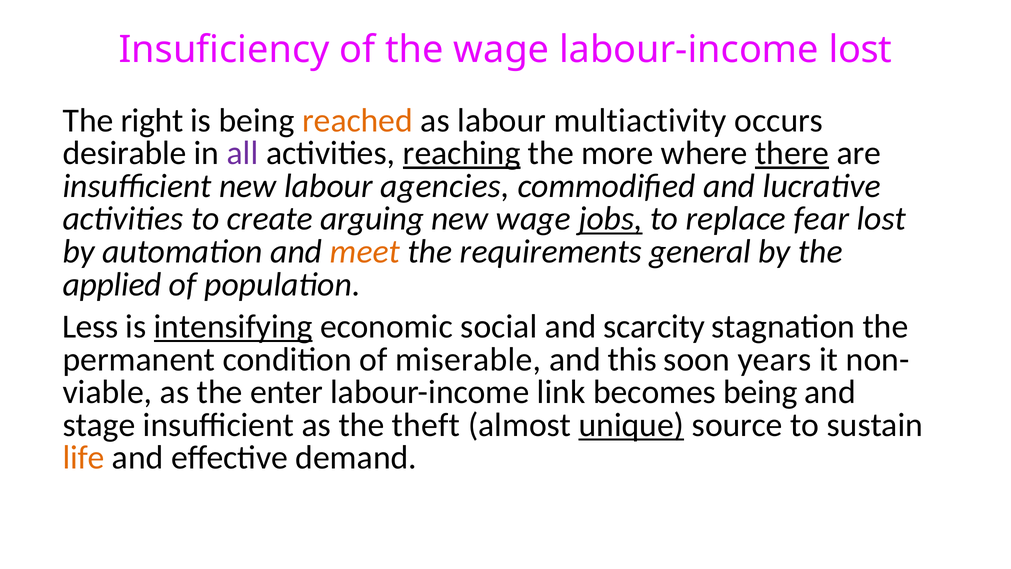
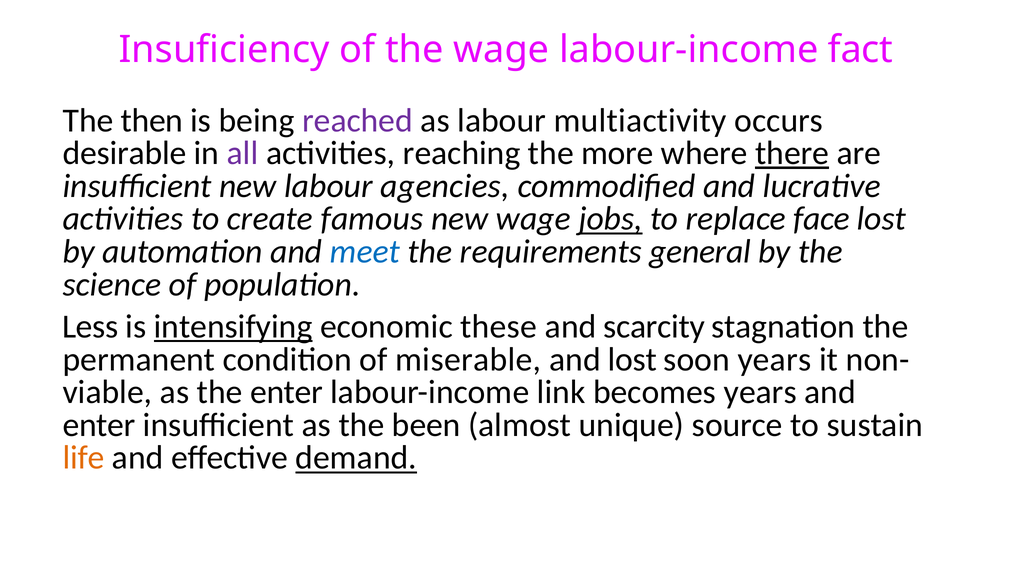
labour-income lost: lost -> fact
right: right -> then
reached colour: orange -> purple
reaching underline: present -> none
arguing: arguing -> famous
fear: fear -> face
meet colour: orange -> blue
applied: applied -> science
social: social -> these
and this: this -> lost
becomes being: being -> years
stage at (99, 425): stage -> enter
theft: theft -> been
unique underline: present -> none
demand underline: none -> present
